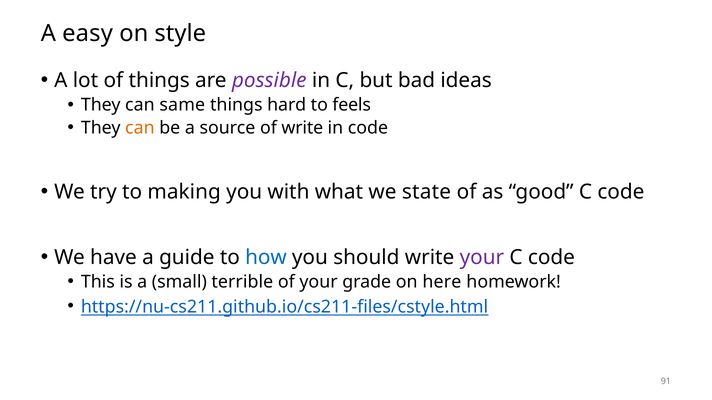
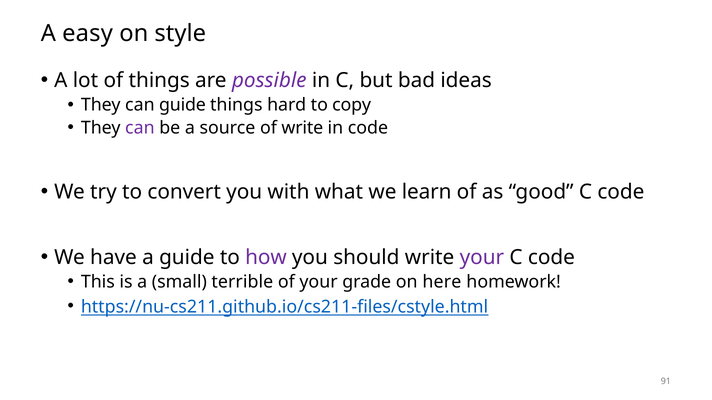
can same: same -> guide
feels: feels -> copy
can at (140, 128) colour: orange -> purple
making: making -> convert
state: state -> learn
how colour: blue -> purple
